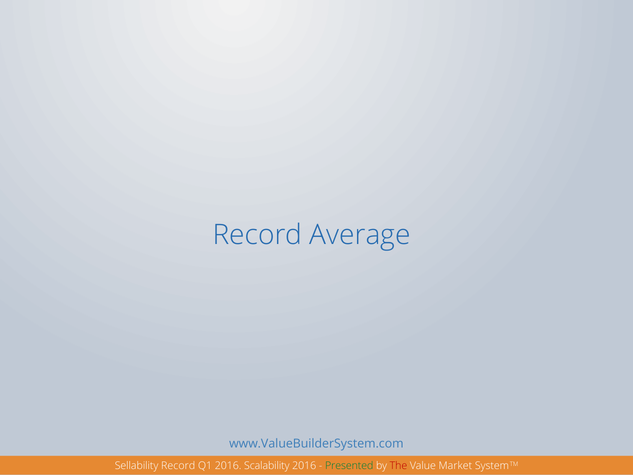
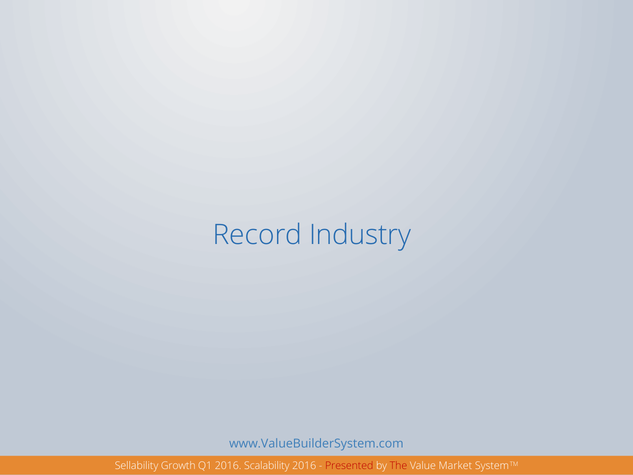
Average: Average -> Industry
Sellability Record: Record -> Growth
Presented colour: green -> red
